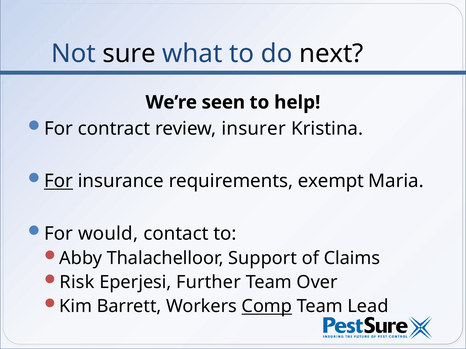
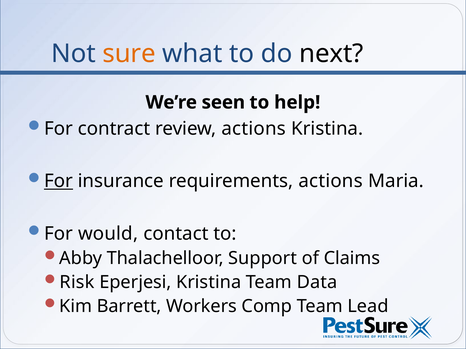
sure colour: black -> orange
review insurer: insurer -> actions
requirements exempt: exempt -> actions
Eperjesi Further: Further -> Kristina
Over: Over -> Data
Comp underline: present -> none
